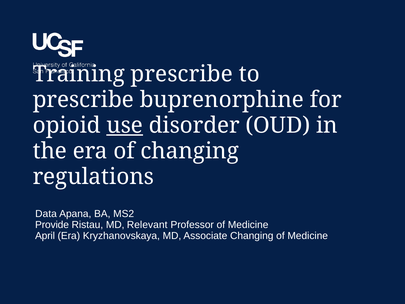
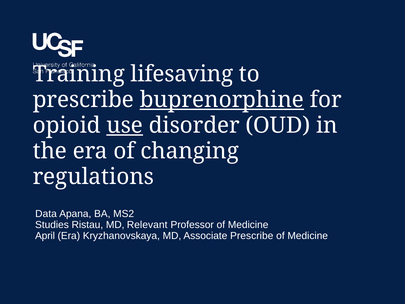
Training prescribe: prescribe -> lifesaving
buprenorphine underline: none -> present
Provide: Provide -> Studies
Associate Changing: Changing -> Prescribe
